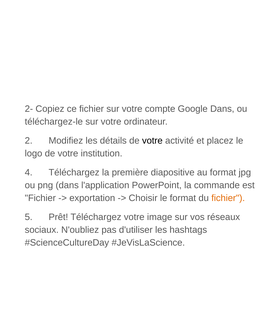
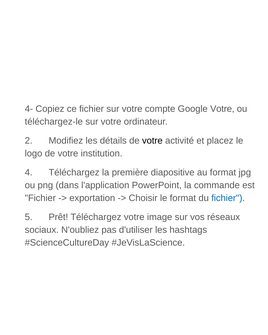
2-: 2- -> 4-
Google Dans: Dans -> Votre
fichier at (228, 198) colour: orange -> blue
